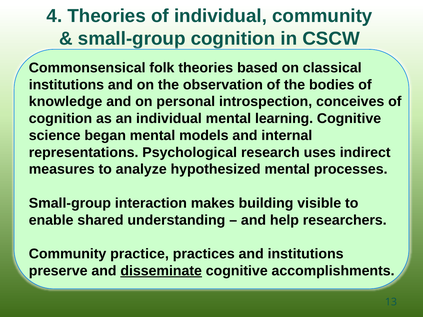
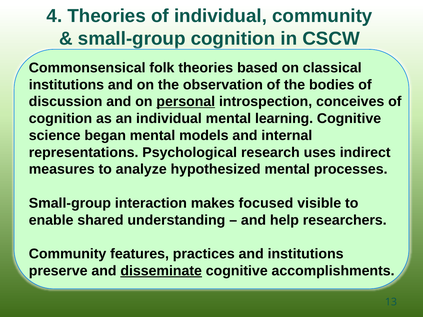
knowledge: knowledge -> discussion
personal underline: none -> present
building: building -> focused
practice: practice -> features
